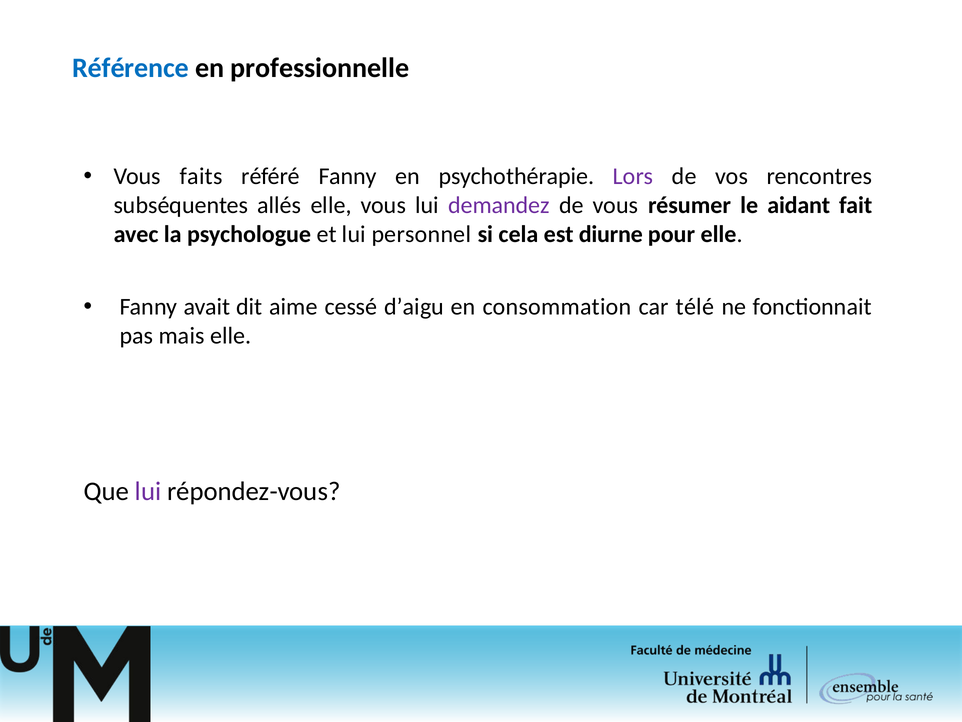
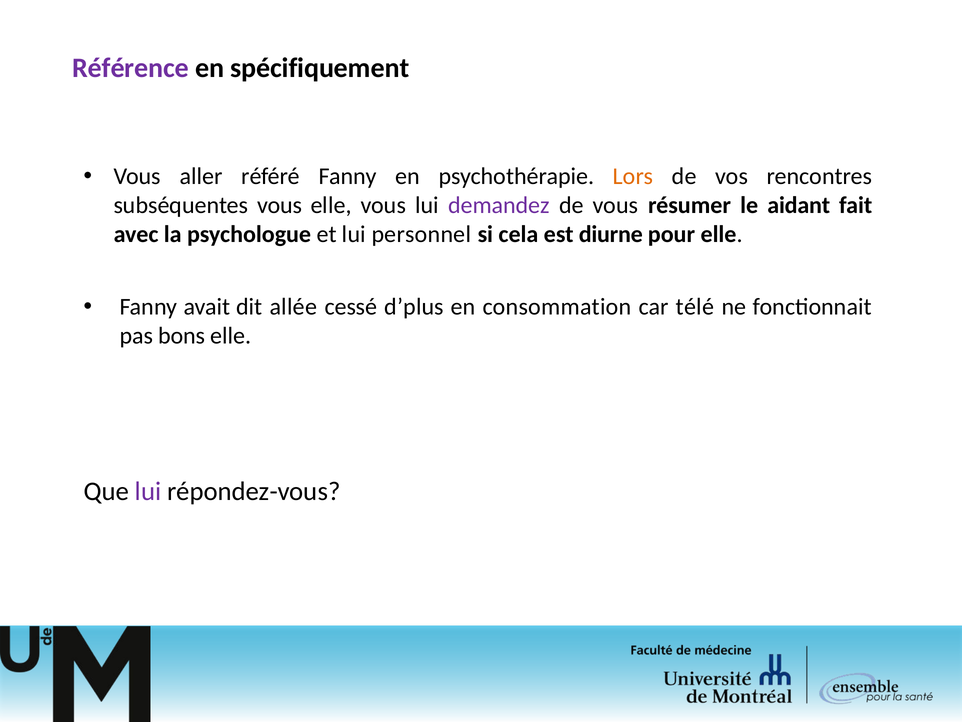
Référence colour: blue -> purple
professionnelle: professionnelle -> spécifiquement
faits: faits -> aller
Lors colour: purple -> orange
subséquentes allés: allés -> vous
aime: aime -> allée
d’aigu: d’aigu -> d’plus
mais: mais -> bons
